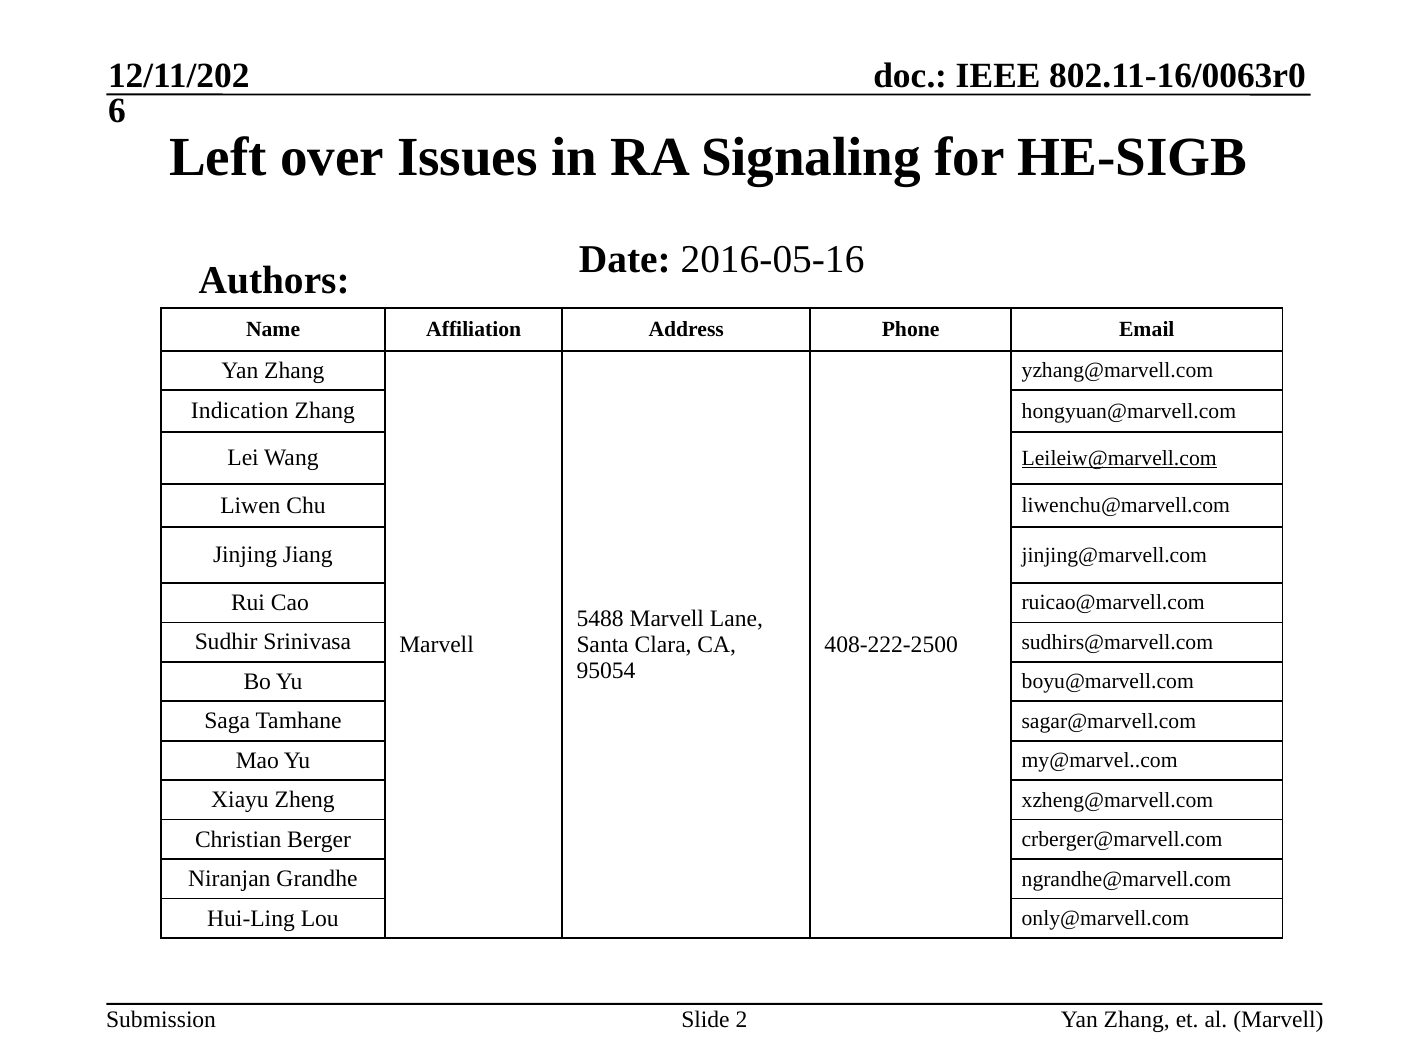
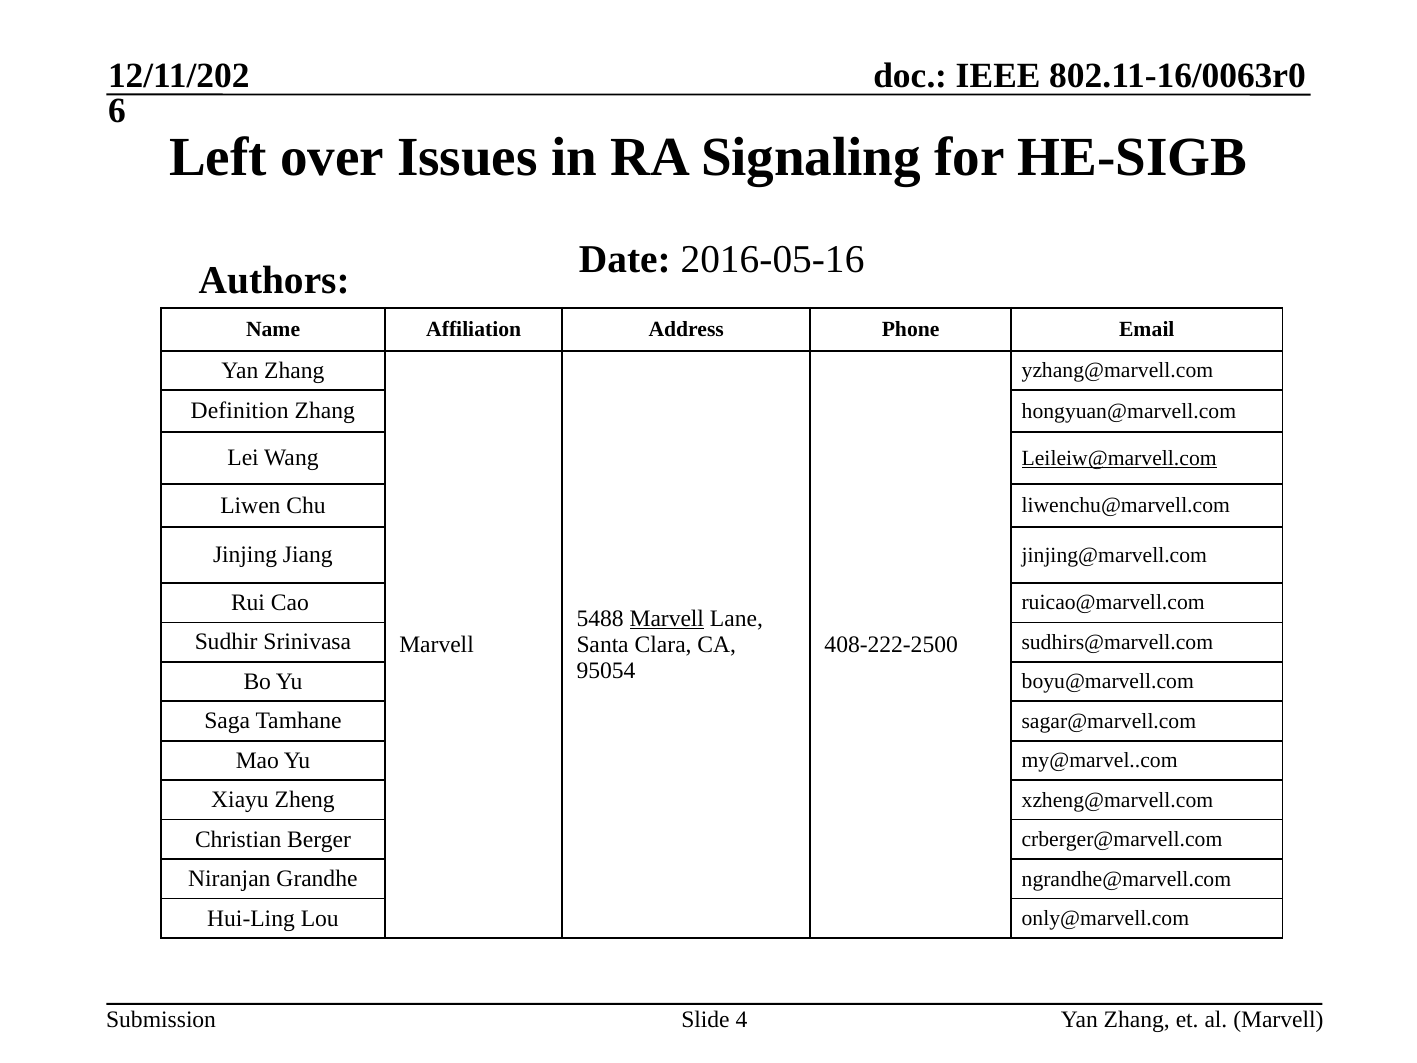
Indication: Indication -> Definition
Marvell at (667, 618) underline: none -> present
2: 2 -> 4
